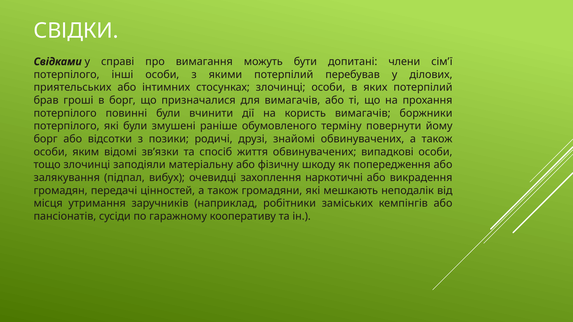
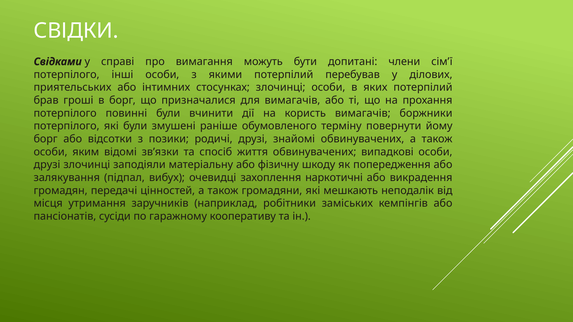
тощо at (47, 165): тощо -> друзі
